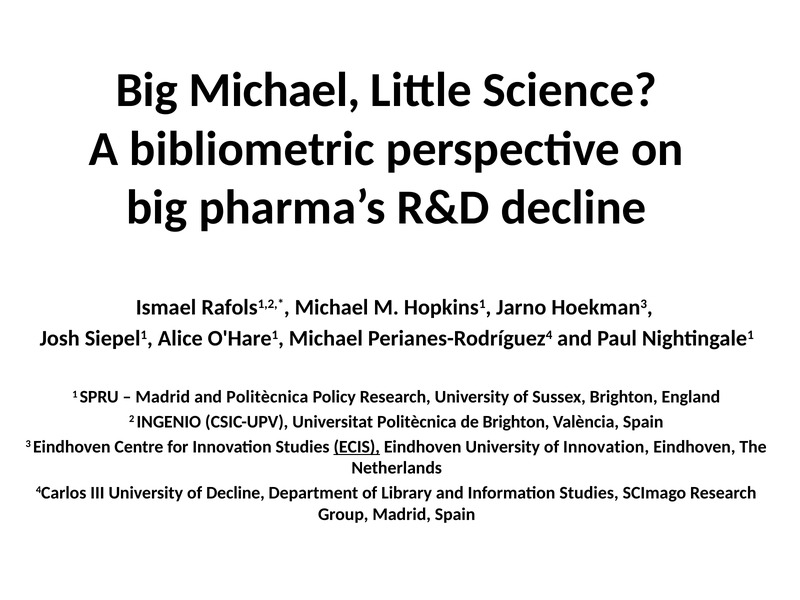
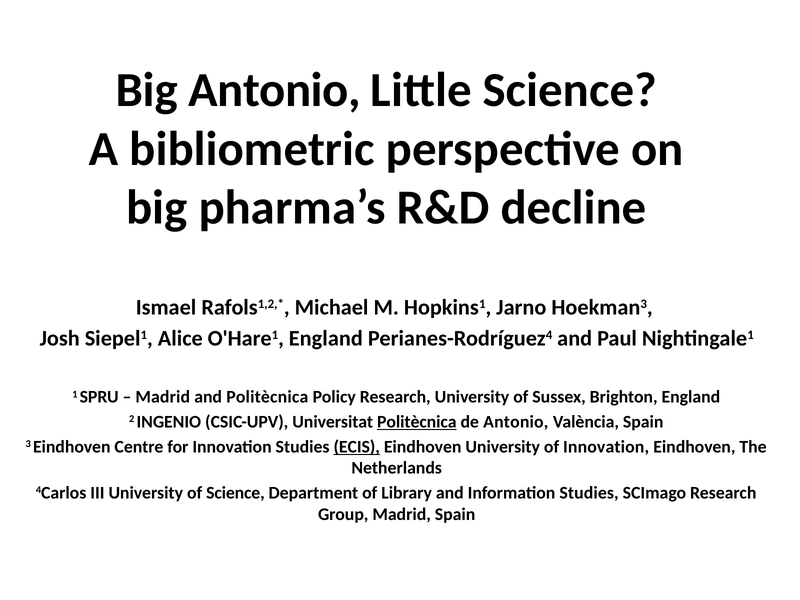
Big Michael: Michael -> Antonio
O'Hare1 Michael: Michael -> England
Politècnica at (417, 422) underline: none -> present
de Brighton: Brighton -> Antonio
of Decline: Decline -> Science
